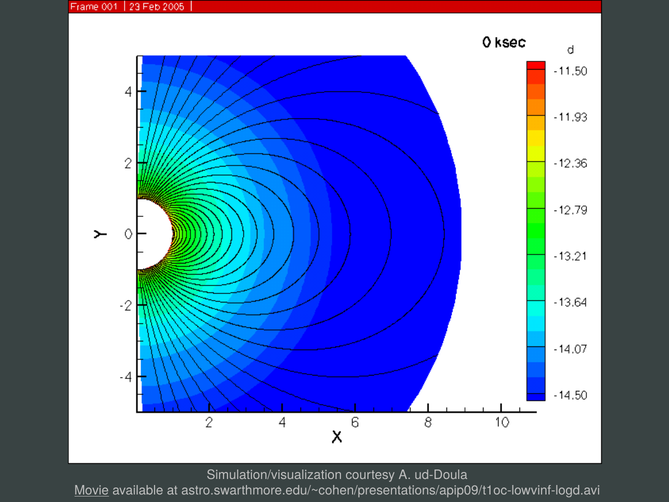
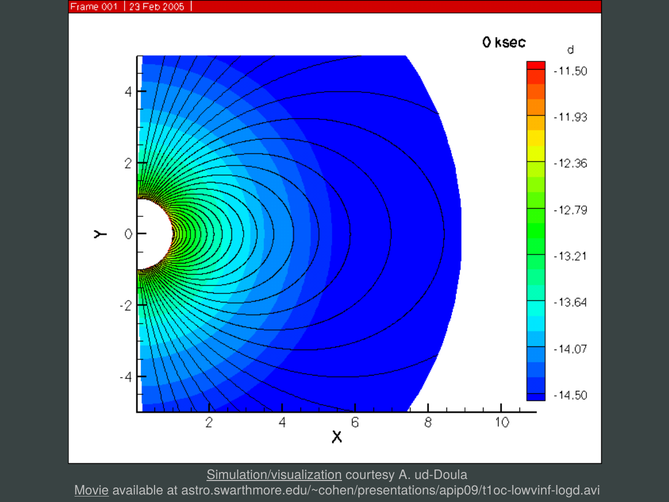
Simulation/visualization underline: none -> present
